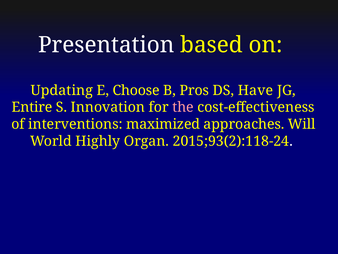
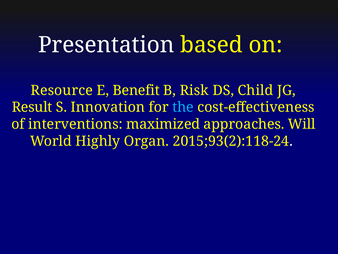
Updating: Updating -> Resource
Choose: Choose -> Benefit
Pros: Pros -> Risk
Have: Have -> Child
Entire: Entire -> Result
the colour: pink -> light blue
